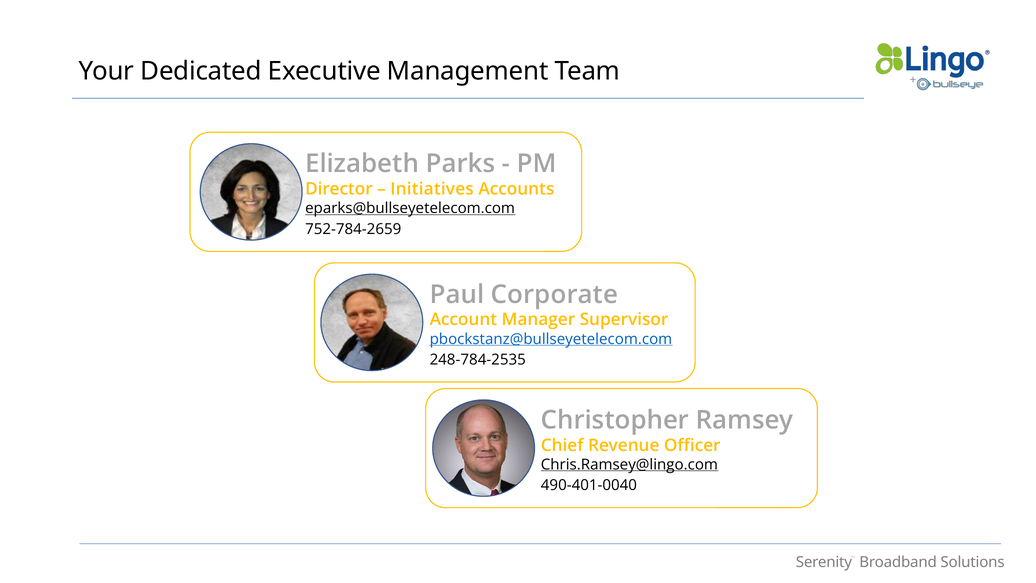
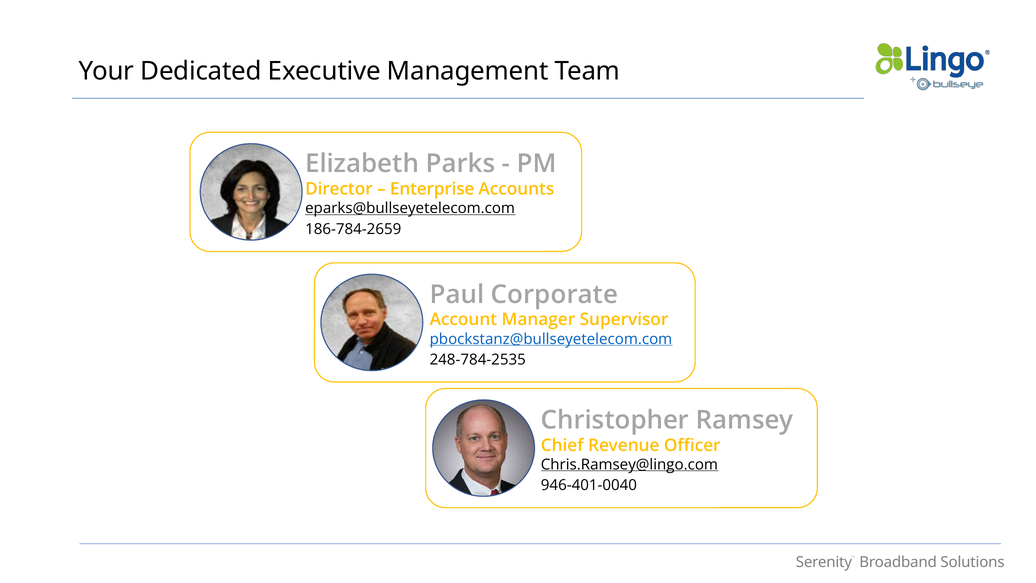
Initiatives: Initiatives -> Enterprise
752-784-2659: 752-784-2659 -> 186-784-2659
490-401-0040: 490-401-0040 -> 946-401-0040
